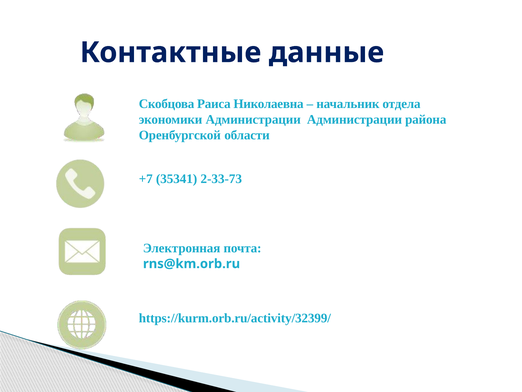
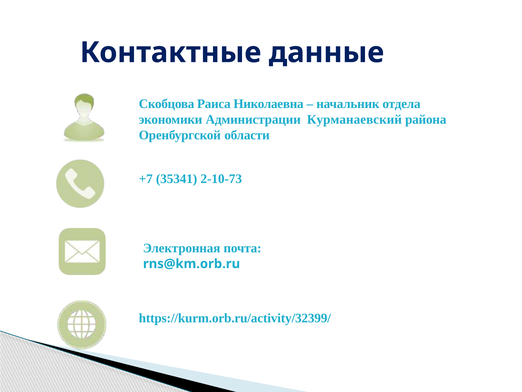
Администрации Администрации: Администрации -> Курманаевский
2-33-73: 2-33-73 -> 2-10-73
